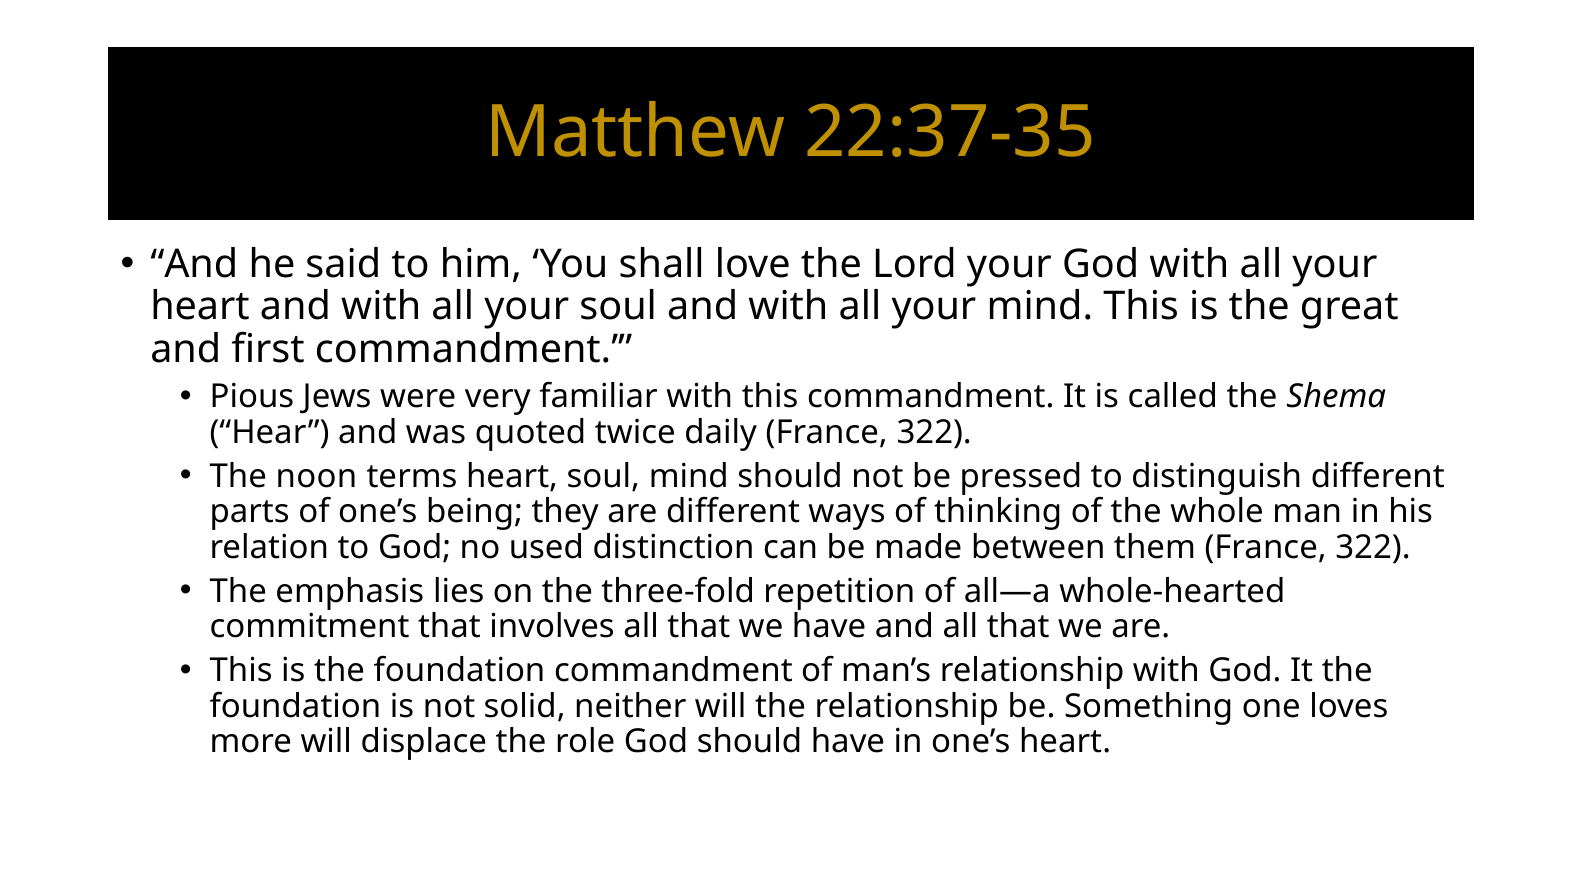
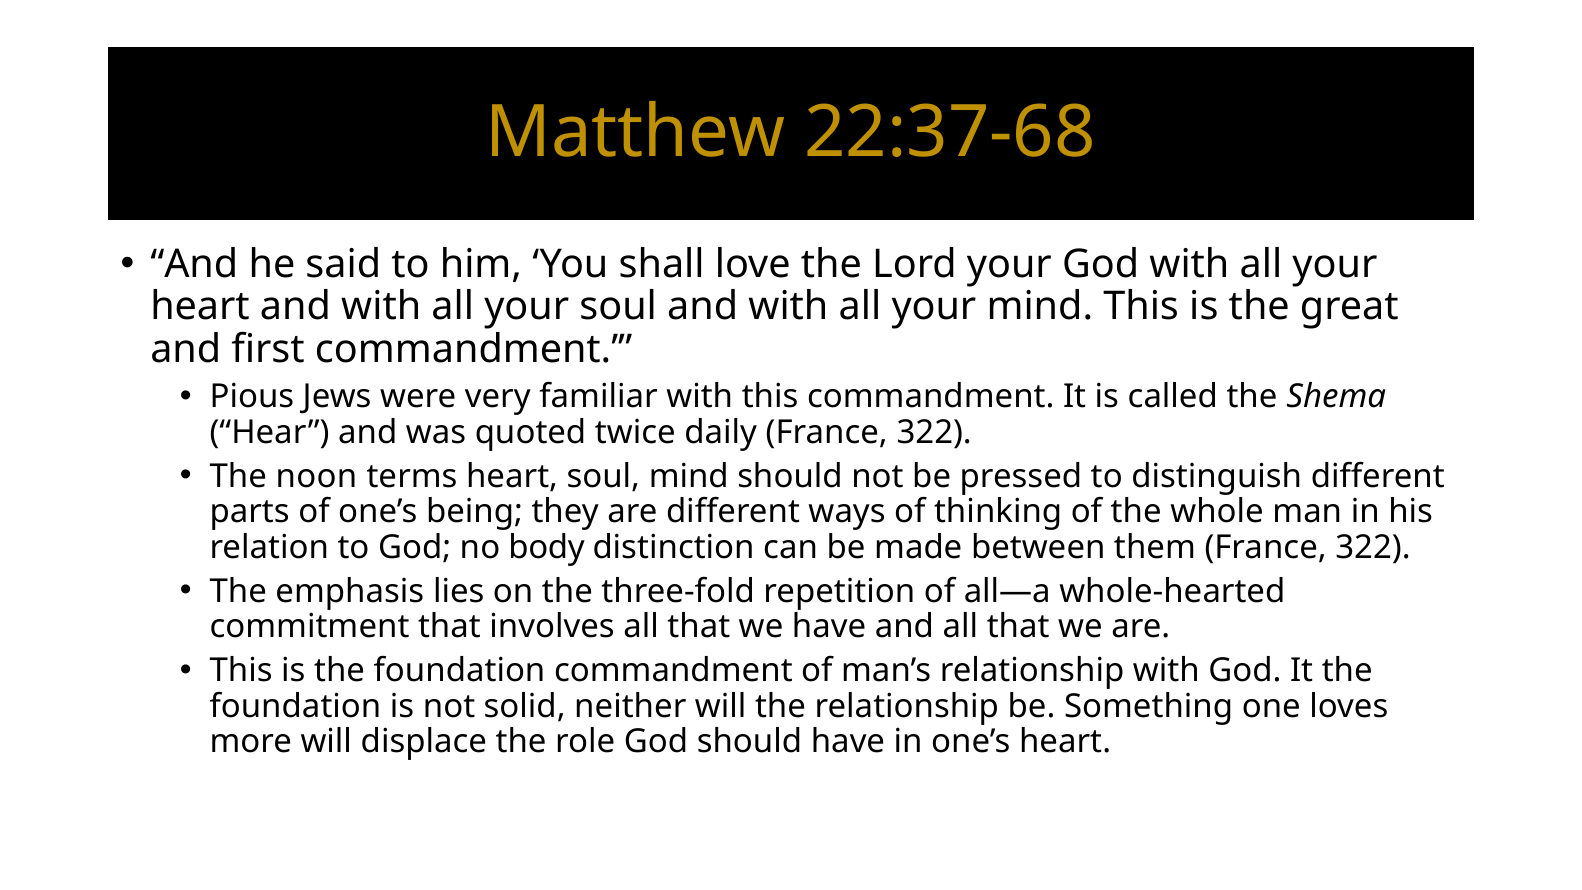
22:37-35: 22:37-35 -> 22:37-68
used: used -> body
